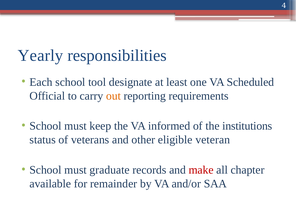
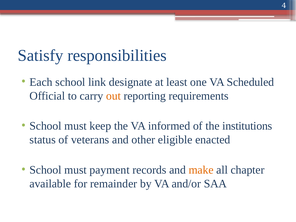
Yearly: Yearly -> Satisfy
tool: tool -> link
veteran: veteran -> enacted
graduate: graduate -> payment
make colour: red -> orange
